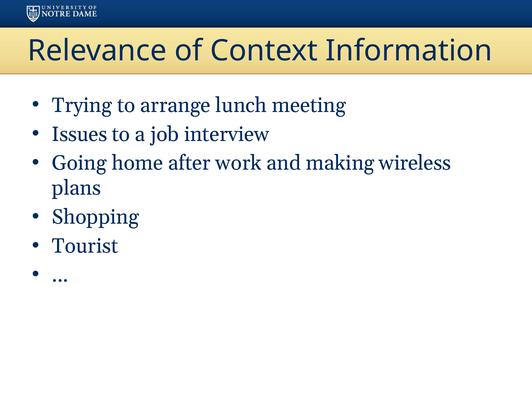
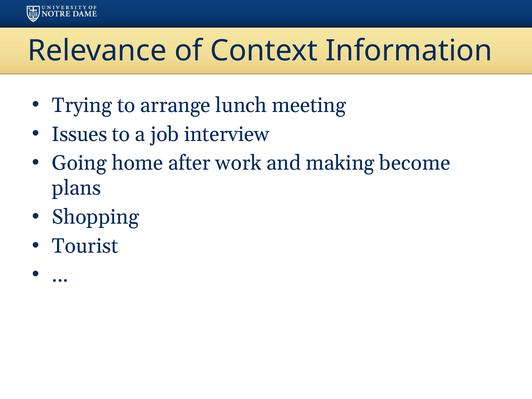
wireless: wireless -> become
